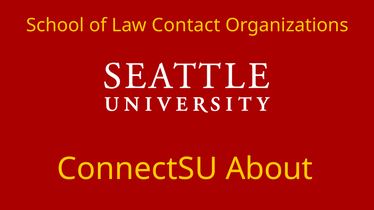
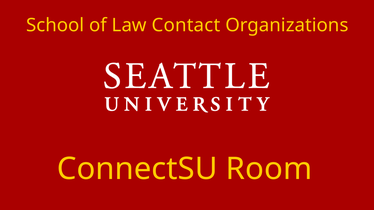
About: About -> Room
